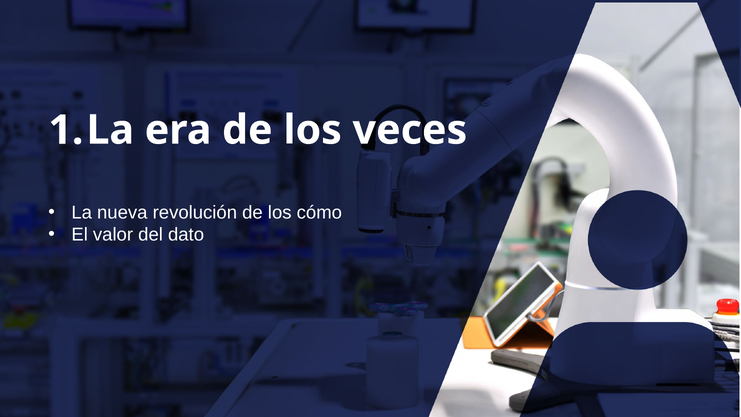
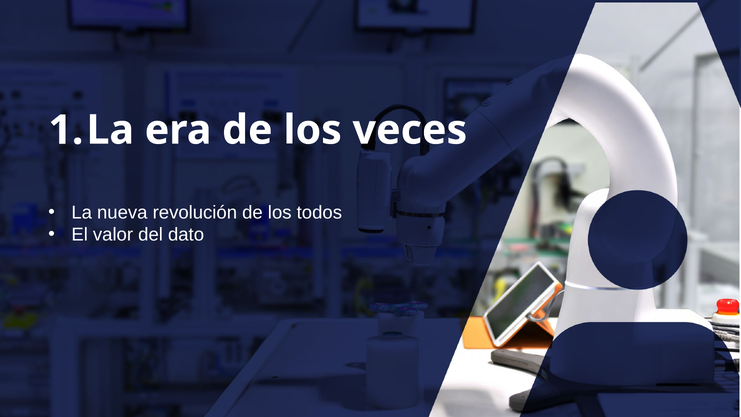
cómo: cómo -> todos
